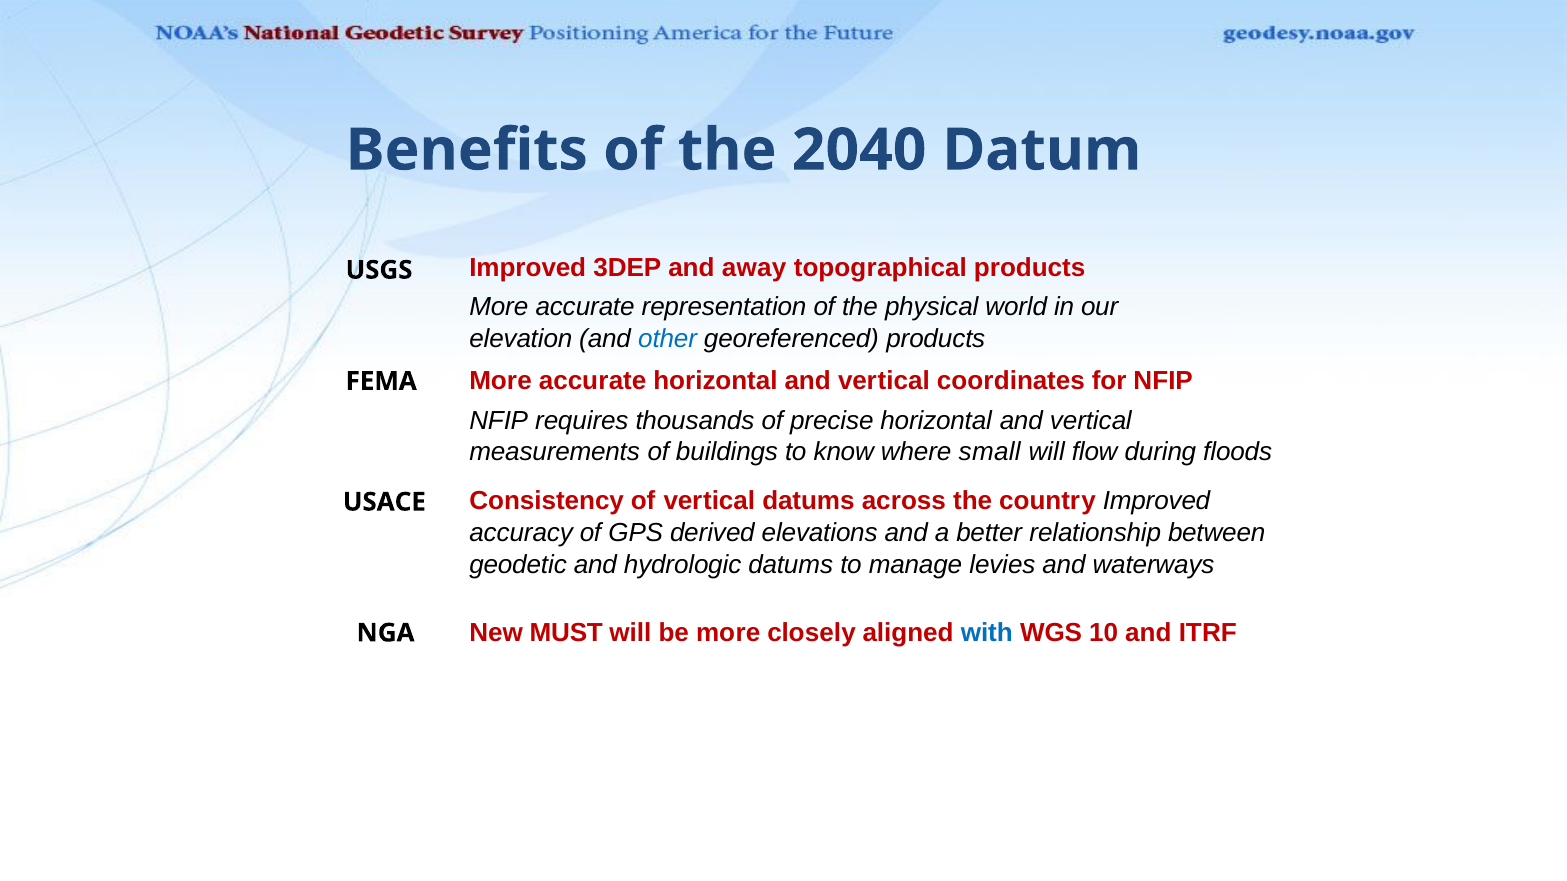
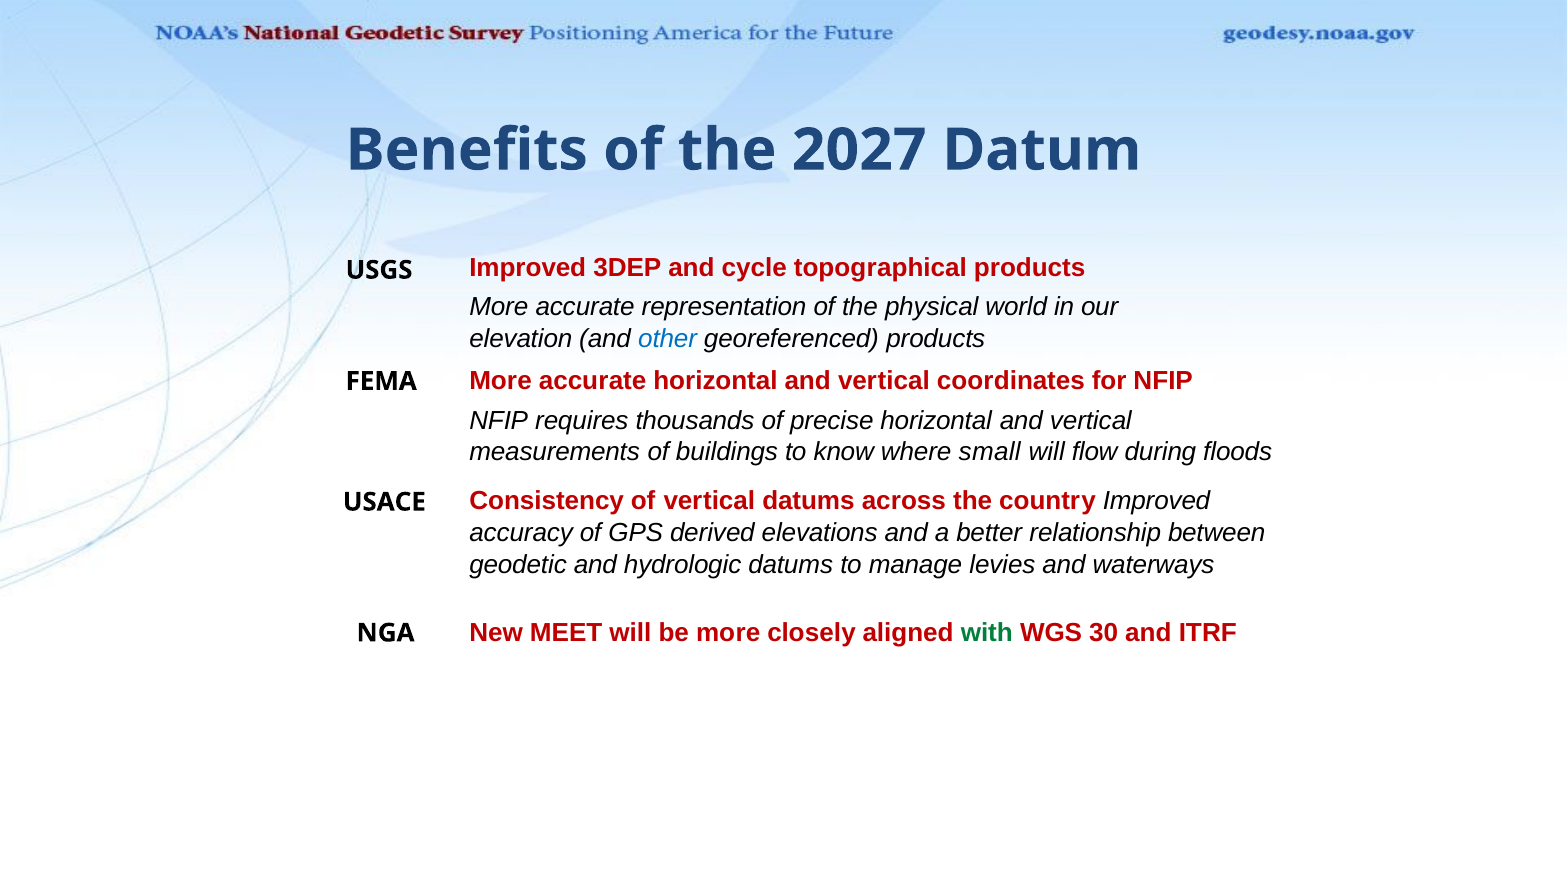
2040: 2040 -> 2027
away: away -> cycle
MUST: MUST -> MEET
with colour: blue -> green
10: 10 -> 30
